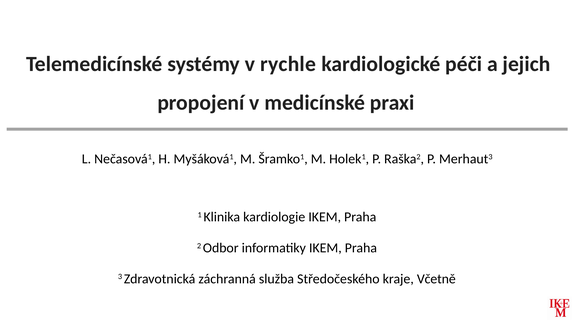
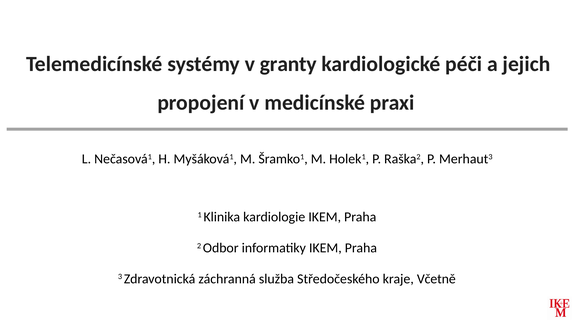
rychle: rychle -> granty
